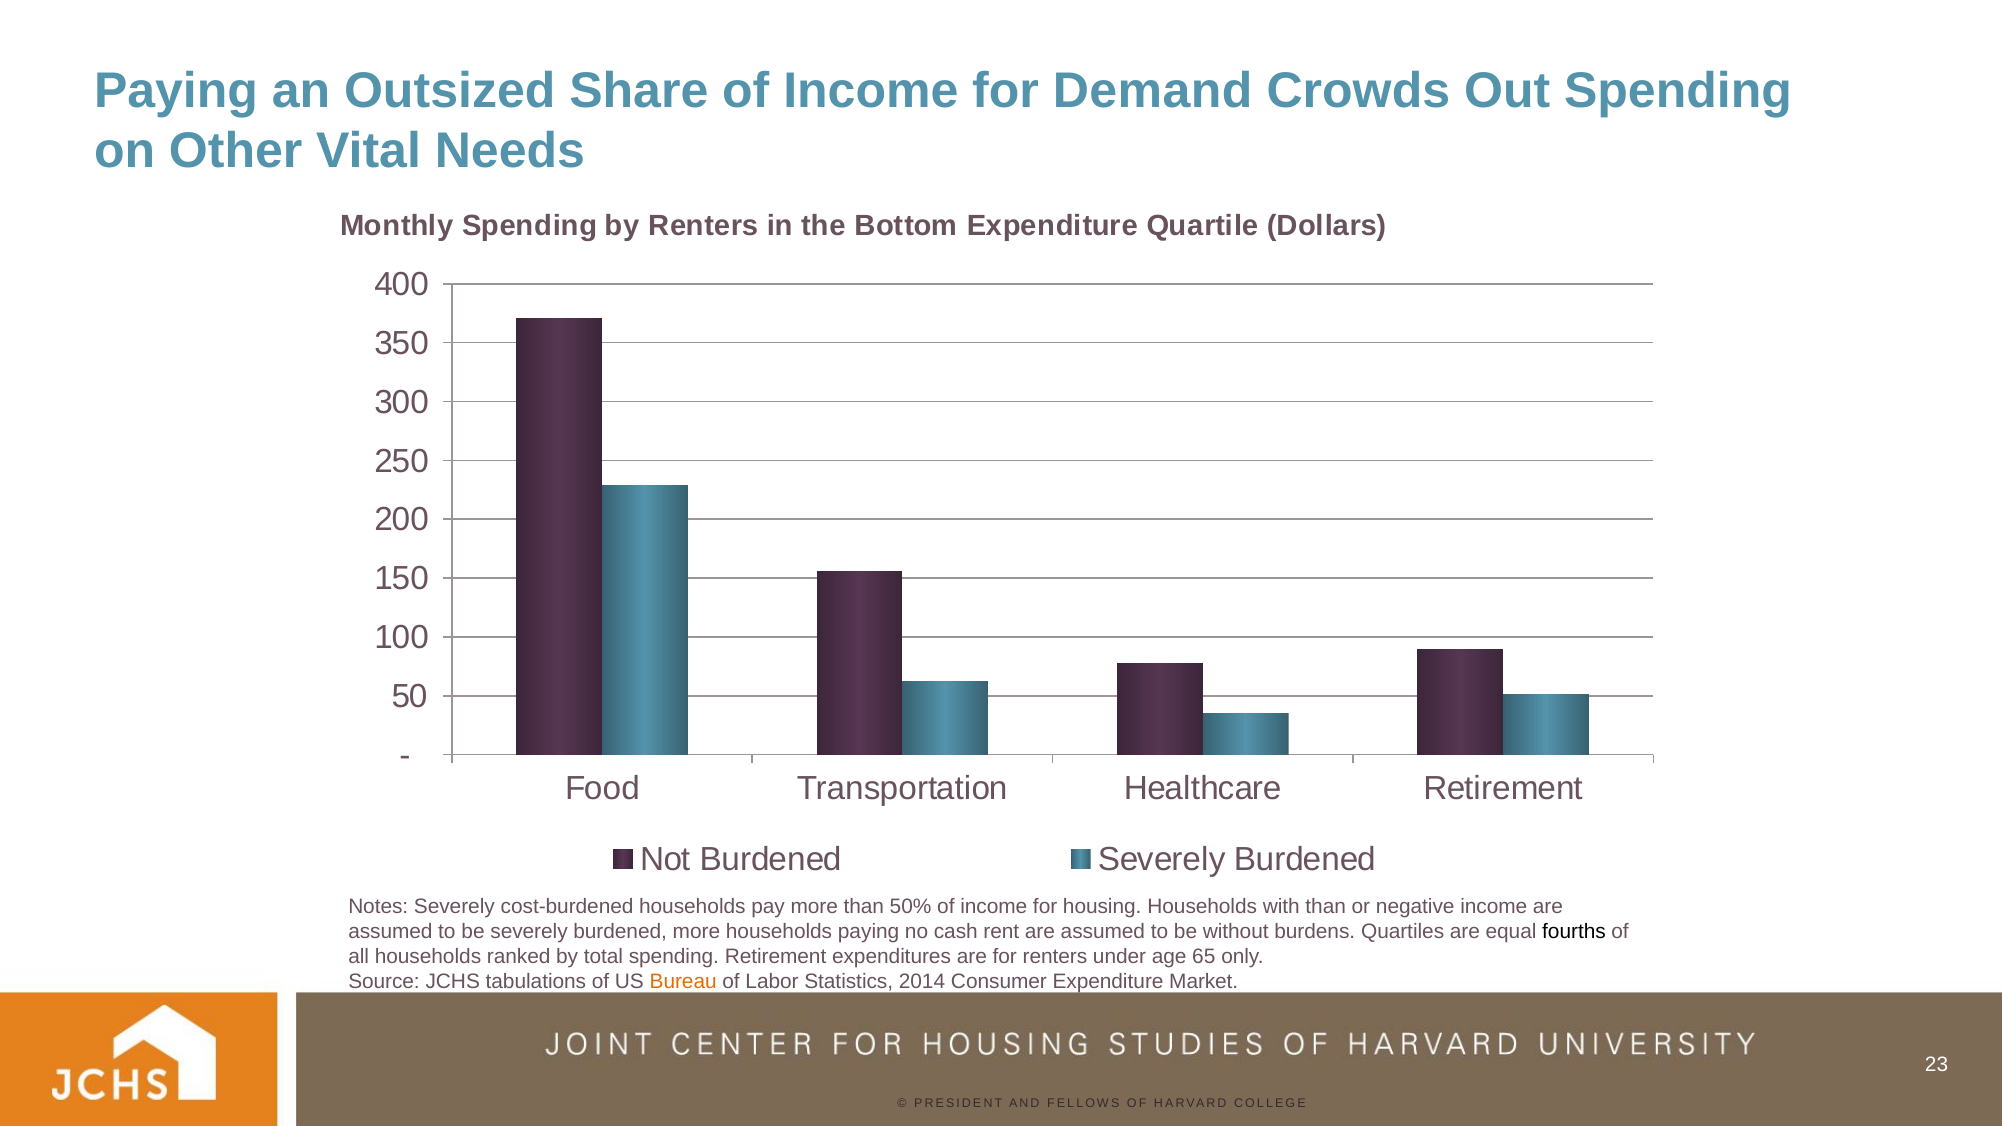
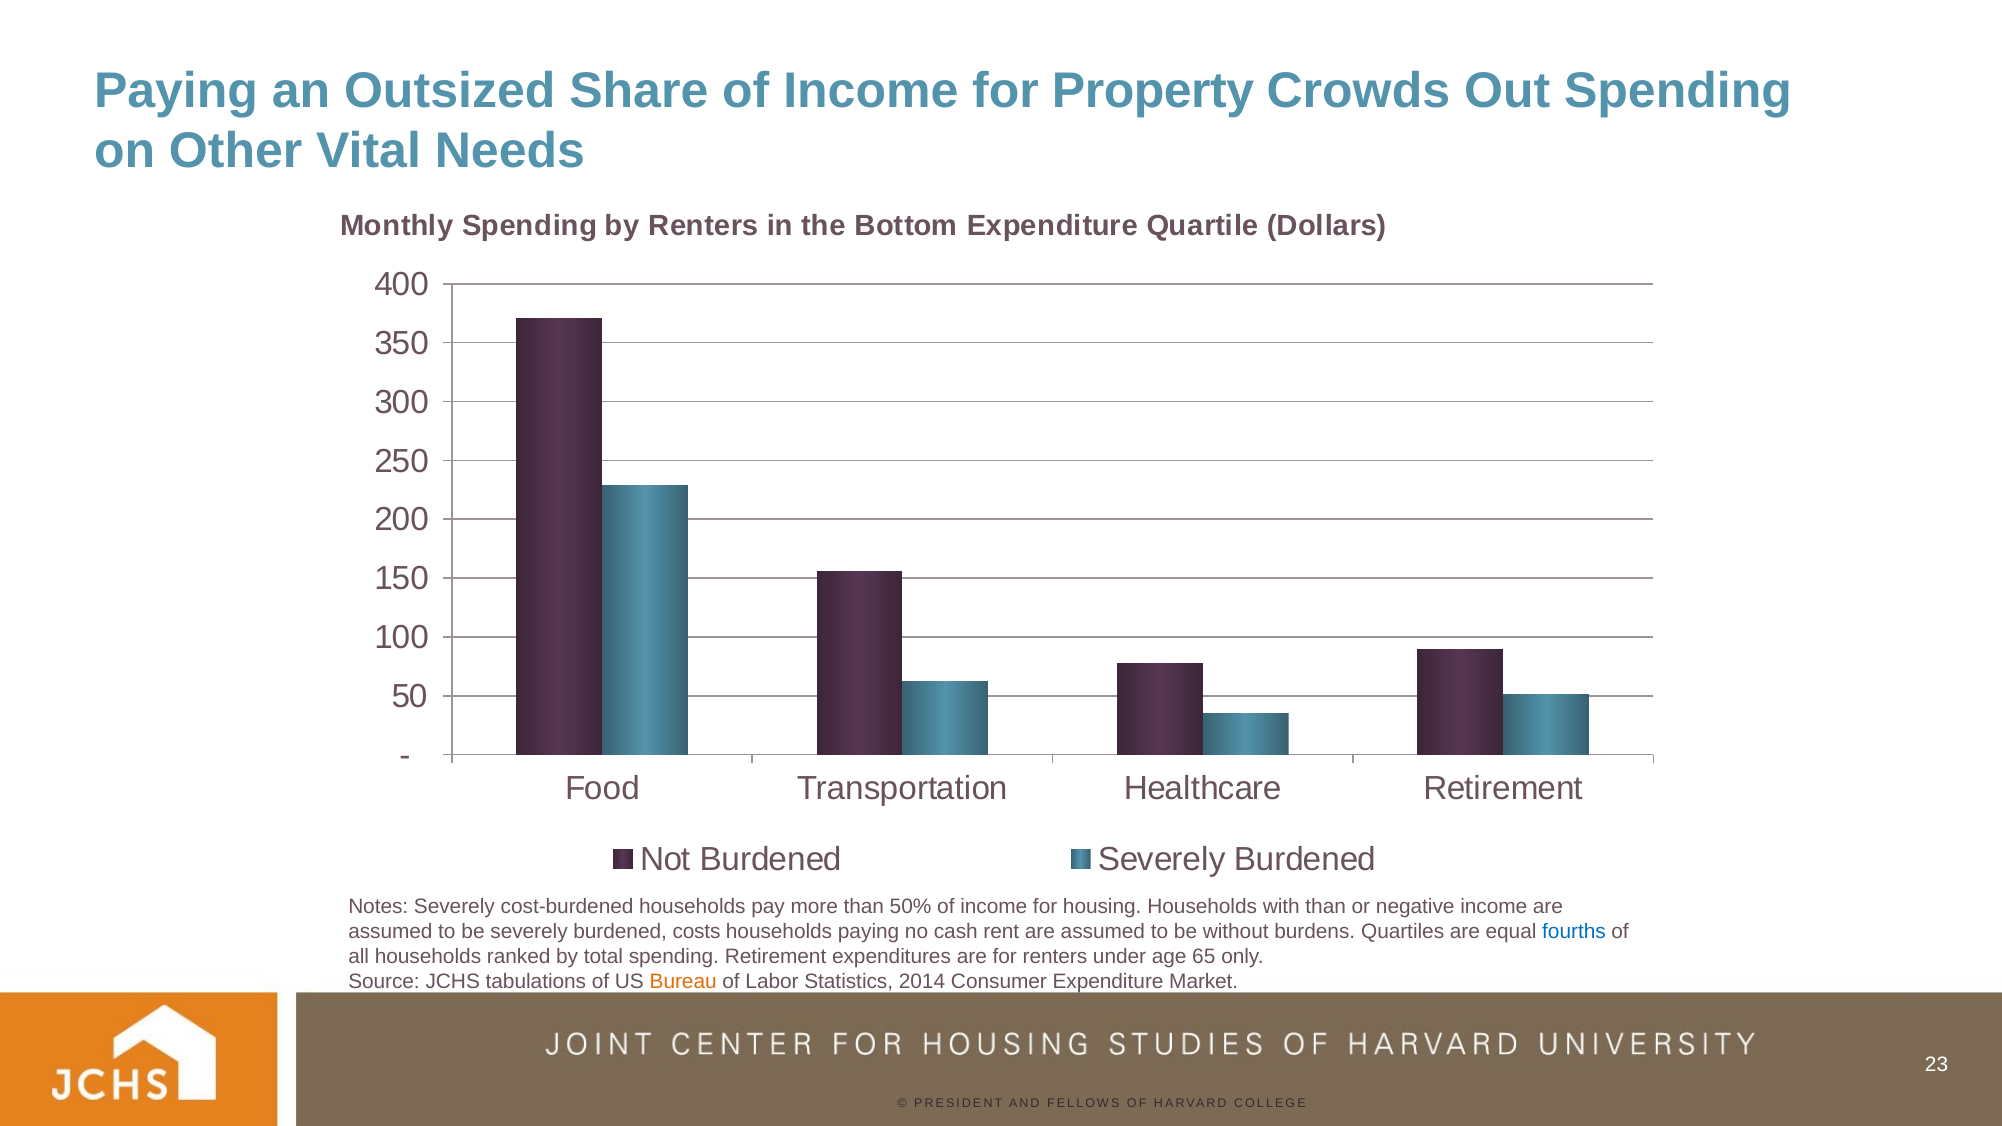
Demand: Demand -> Property
burdened more: more -> costs
fourths colour: black -> blue
